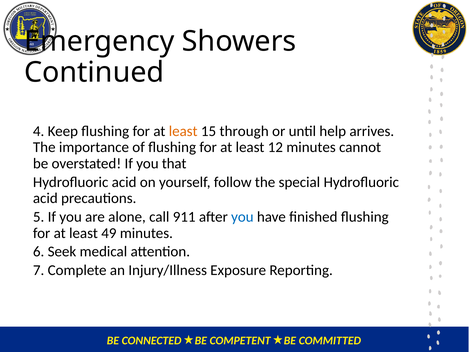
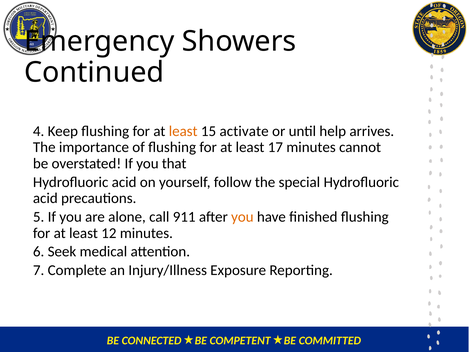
through: through -> activate
12: 12 -> 17
you at (242, 217) colour: blue -> orange
49: 49 -> 12
